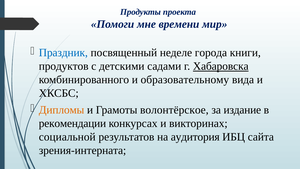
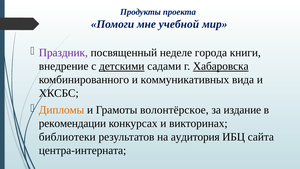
времени: времени -> учебной
Праздник colour: blue -> purple
продуктов: продуктов -> внедрение
детскими underline: none -> present
образовательному: образовательному -> коммуникативных
социальной: социальной -> библиотеки
зрения-интерната: зрения-интерната -> центра-интерната
